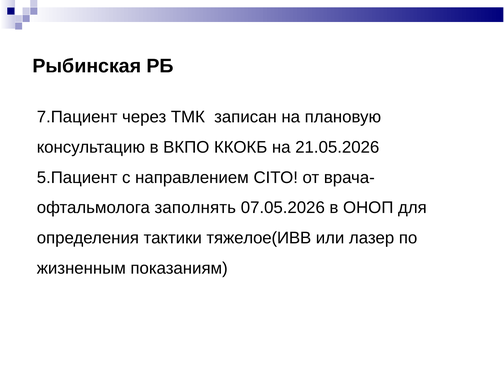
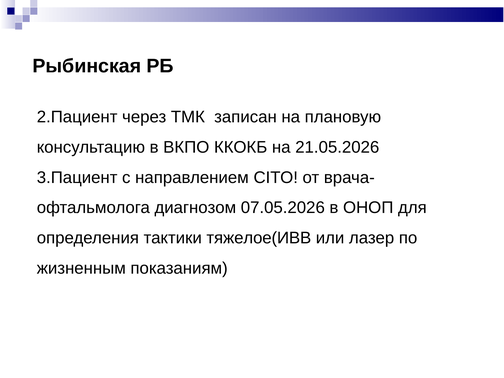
7.Пациент: 7.Пациент -> 2.Пациент
5.Пациент: 5.Пациент -> 3.Пациент
заполнять: заполнять -> диагнозом
